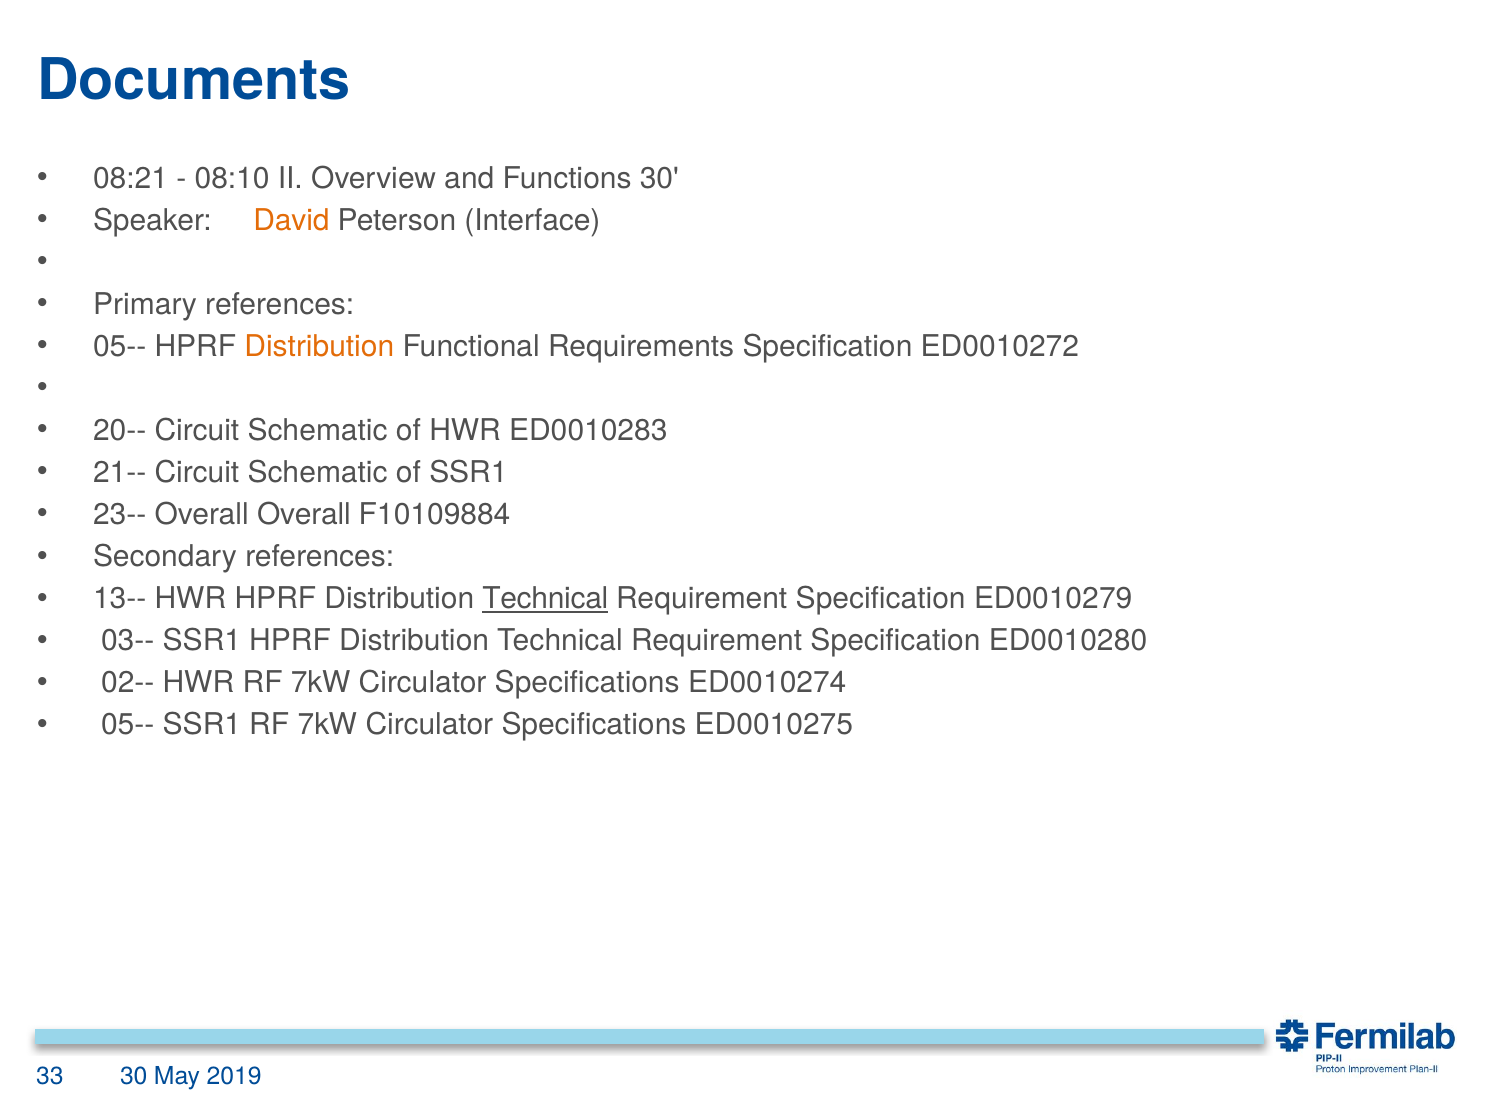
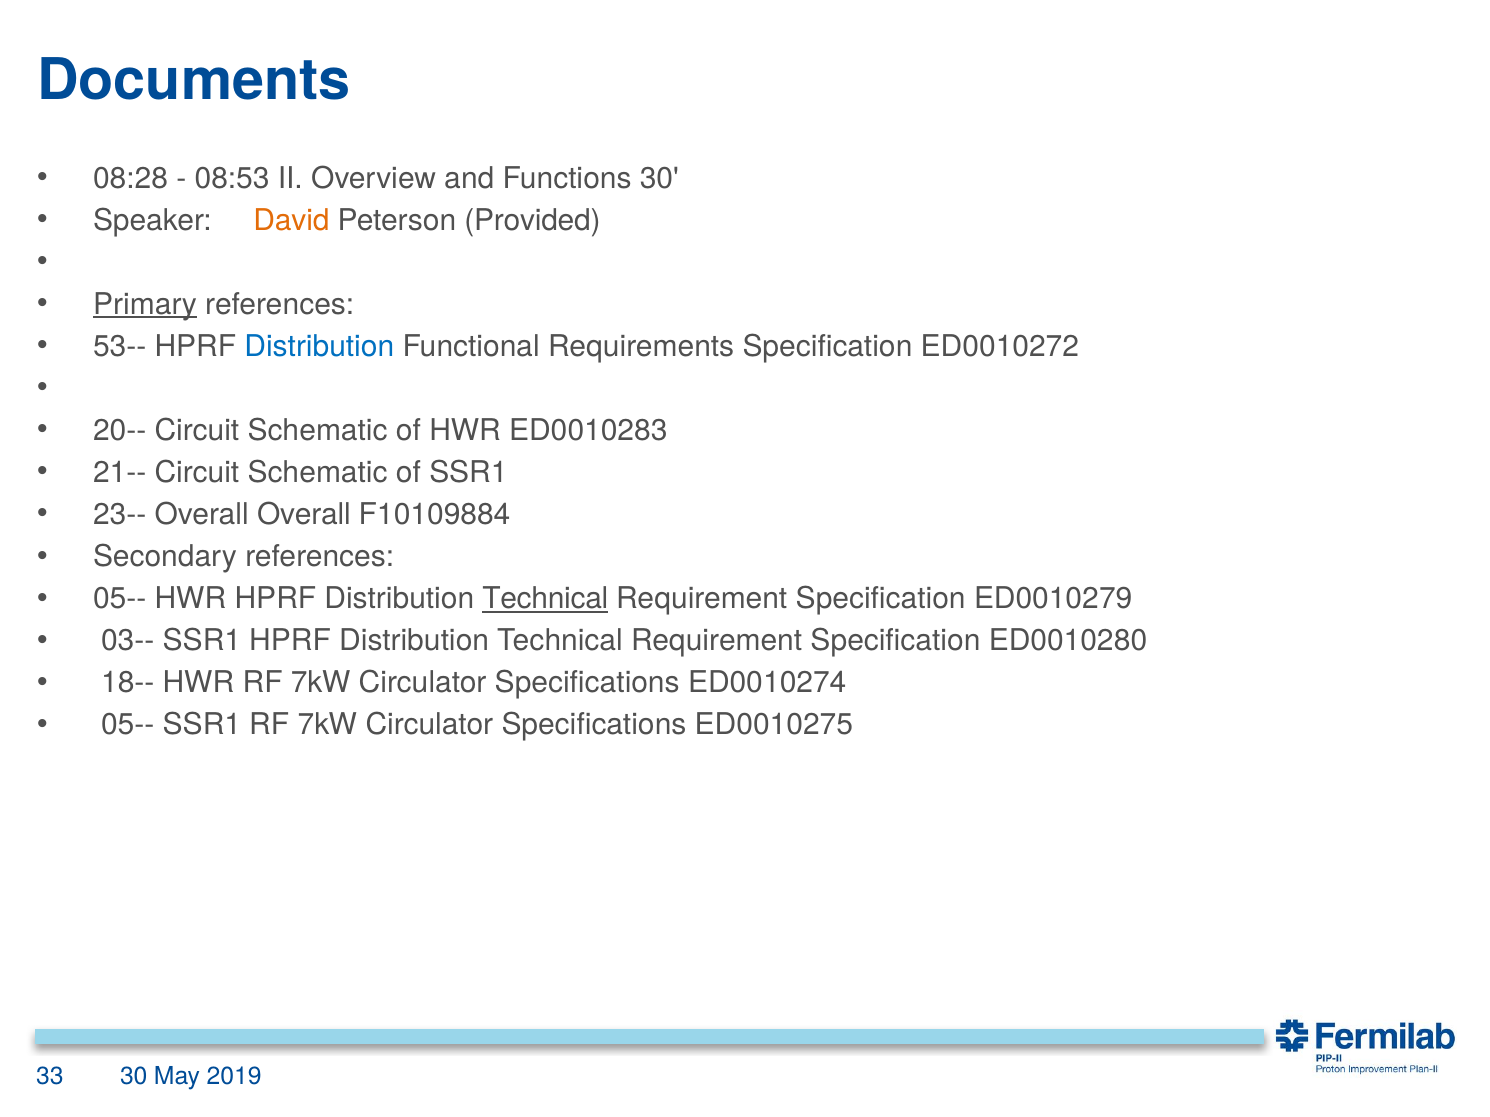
08:21: 08:21 -> 08:28
08:10: 08:10 -> 08:53
Interface: Interface -> Provided
Primary underline: none -> present
05-- at (120, 347): 05-- -> 53--
Distribution at (319, 347) colour: orange -> blue
13-- at (120, 599): 13-- -> 05--
02--: 02-- -> 18--
